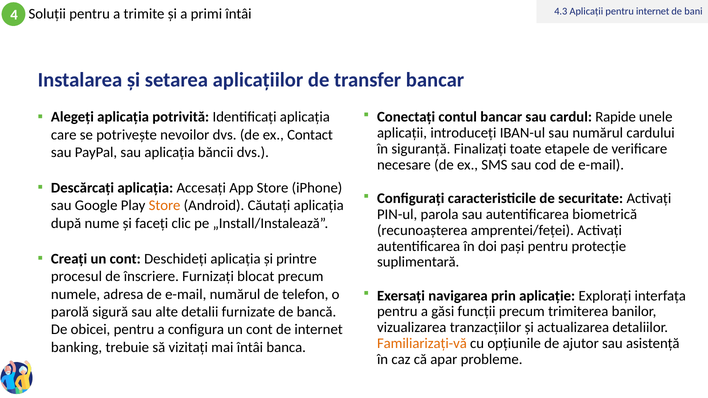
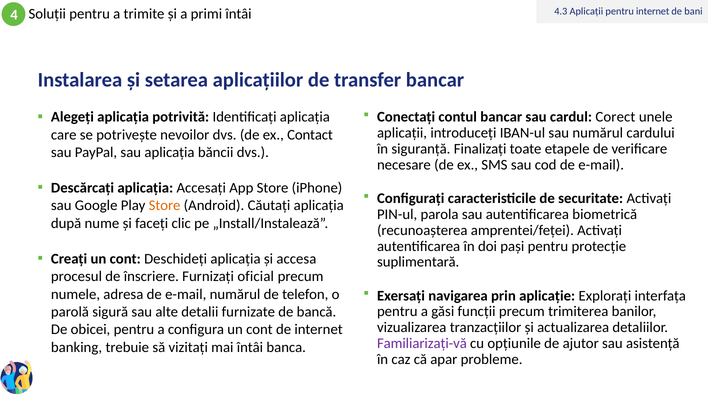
Rapide: Rapide -> Corect
printre: printre -> accesa
blocat: blocat -> oficial
Familiarizați-vă colour: orange -> purple
